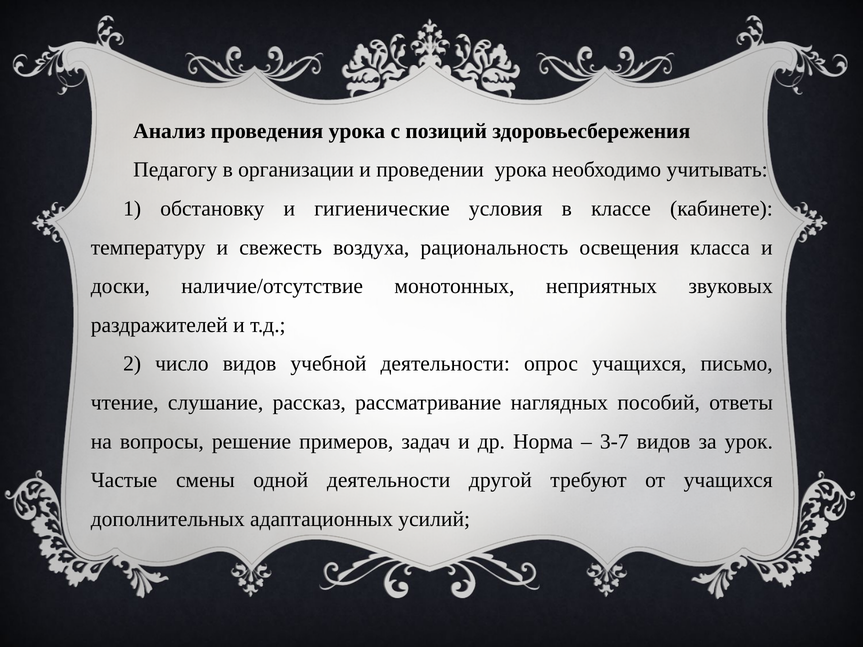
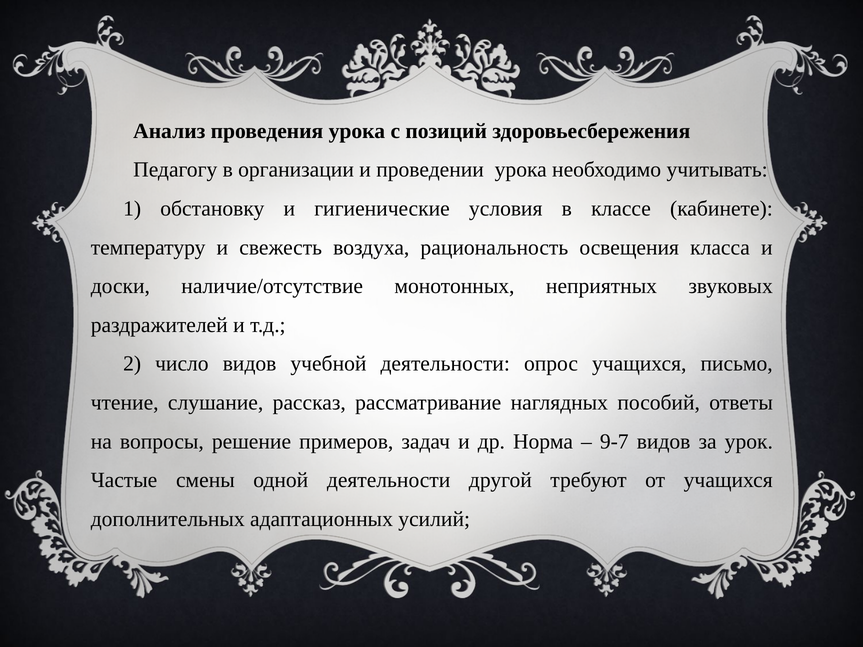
3-7: 3-7 -> 9-7
